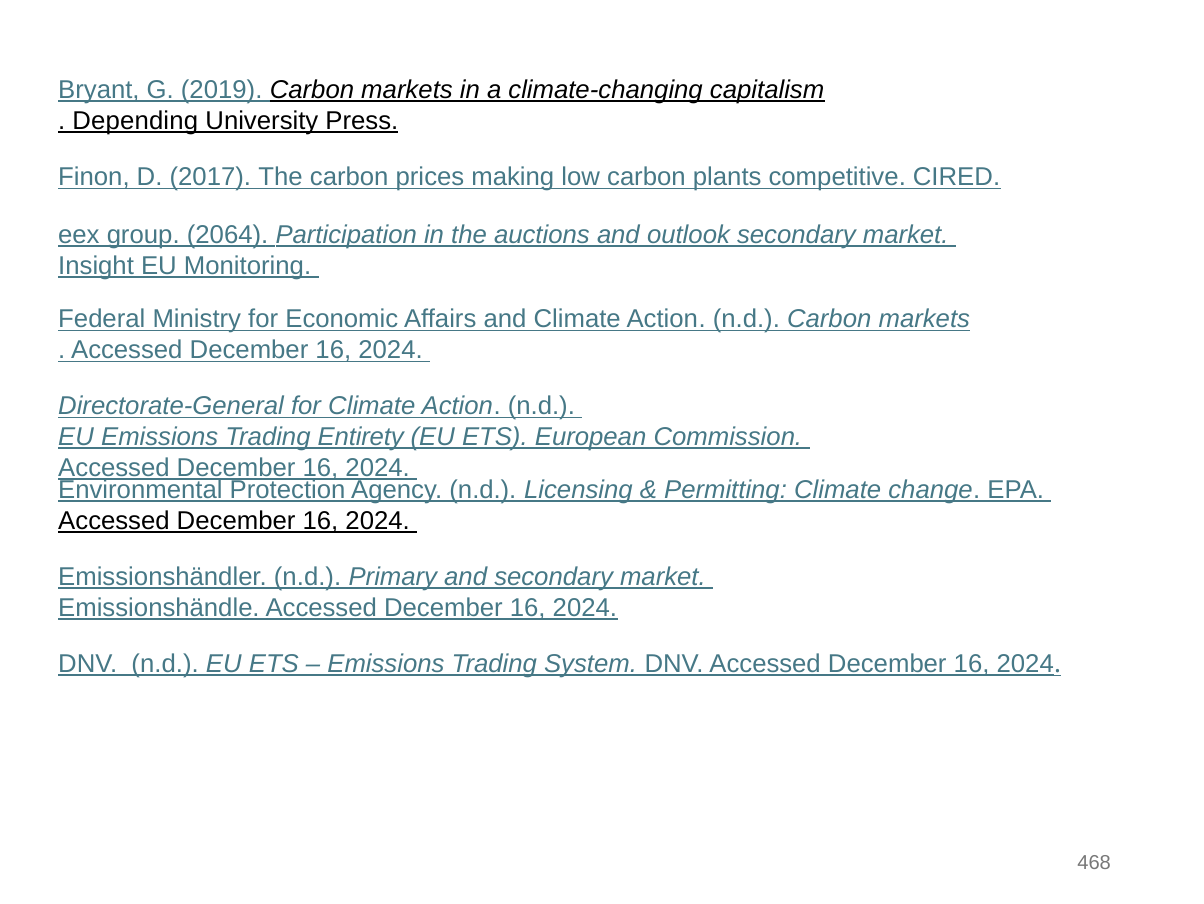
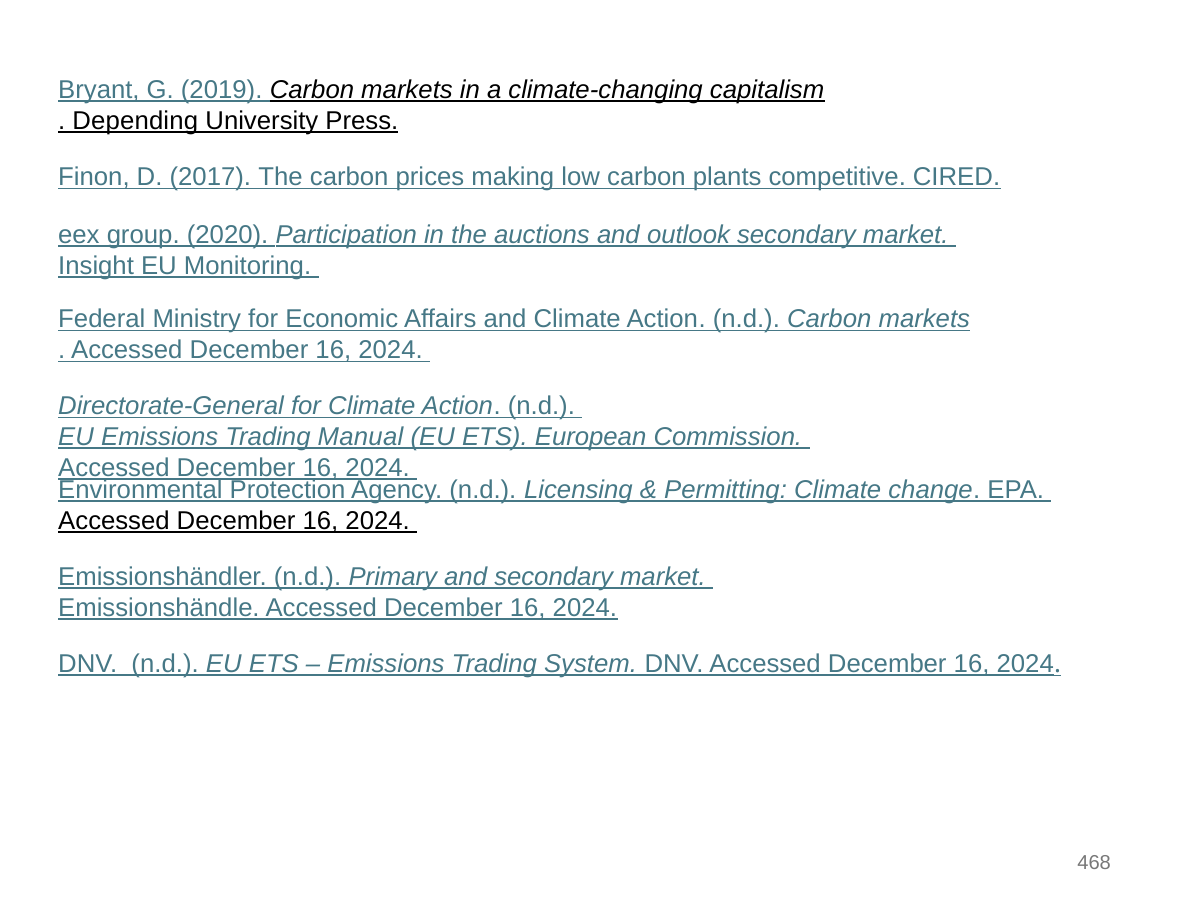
2064: 2064 -> 2020
Entirety: Entirety -> Manual
